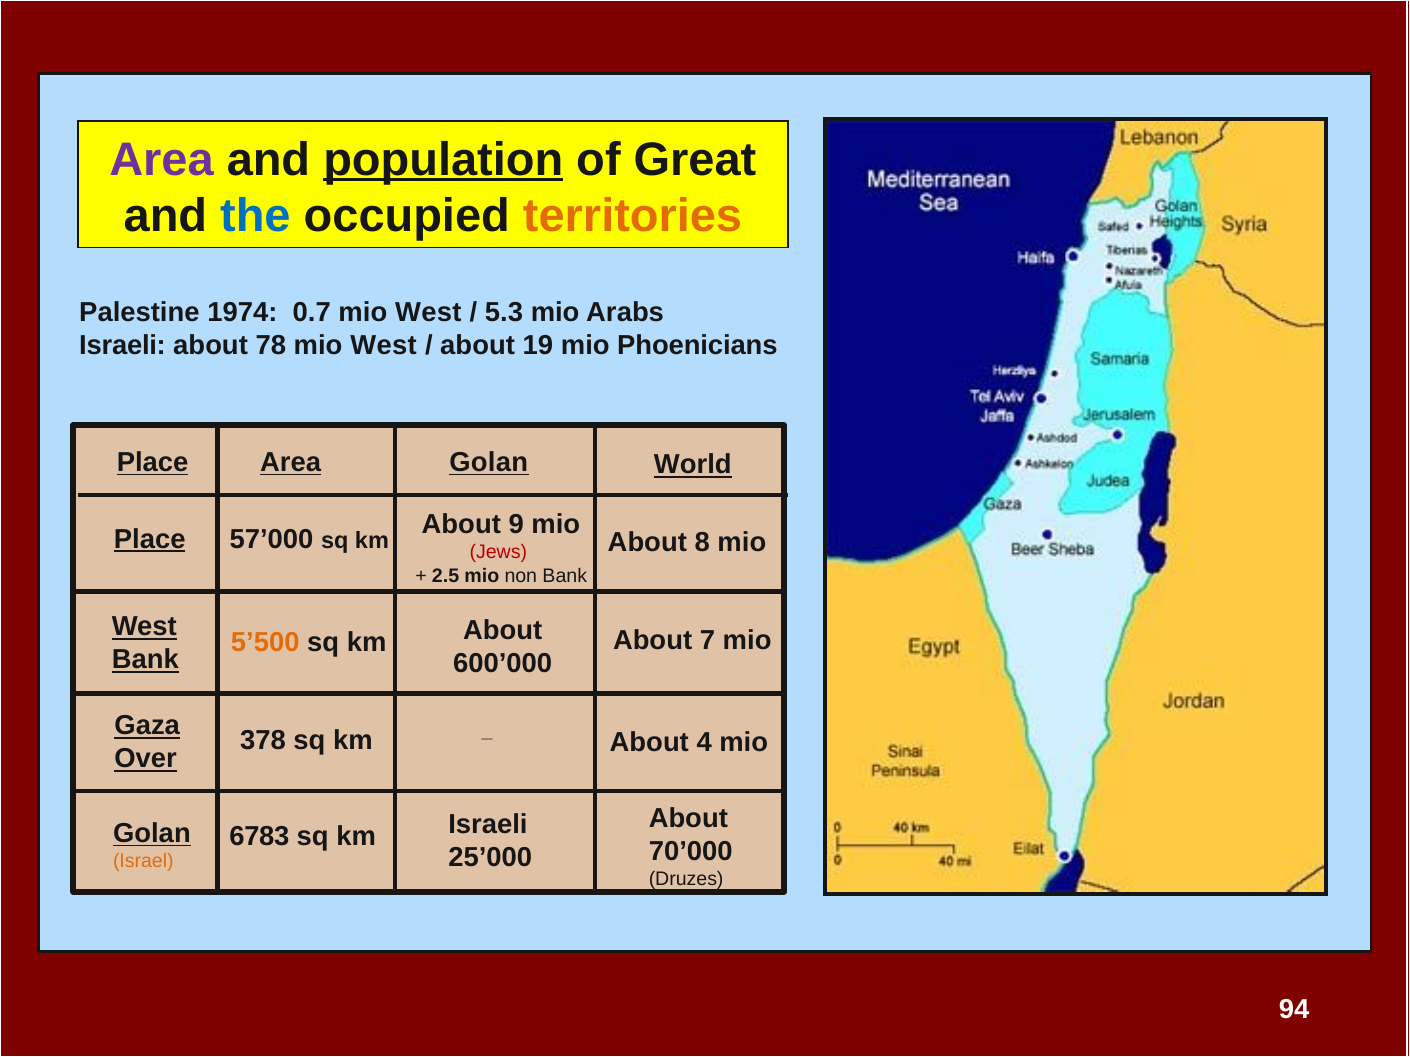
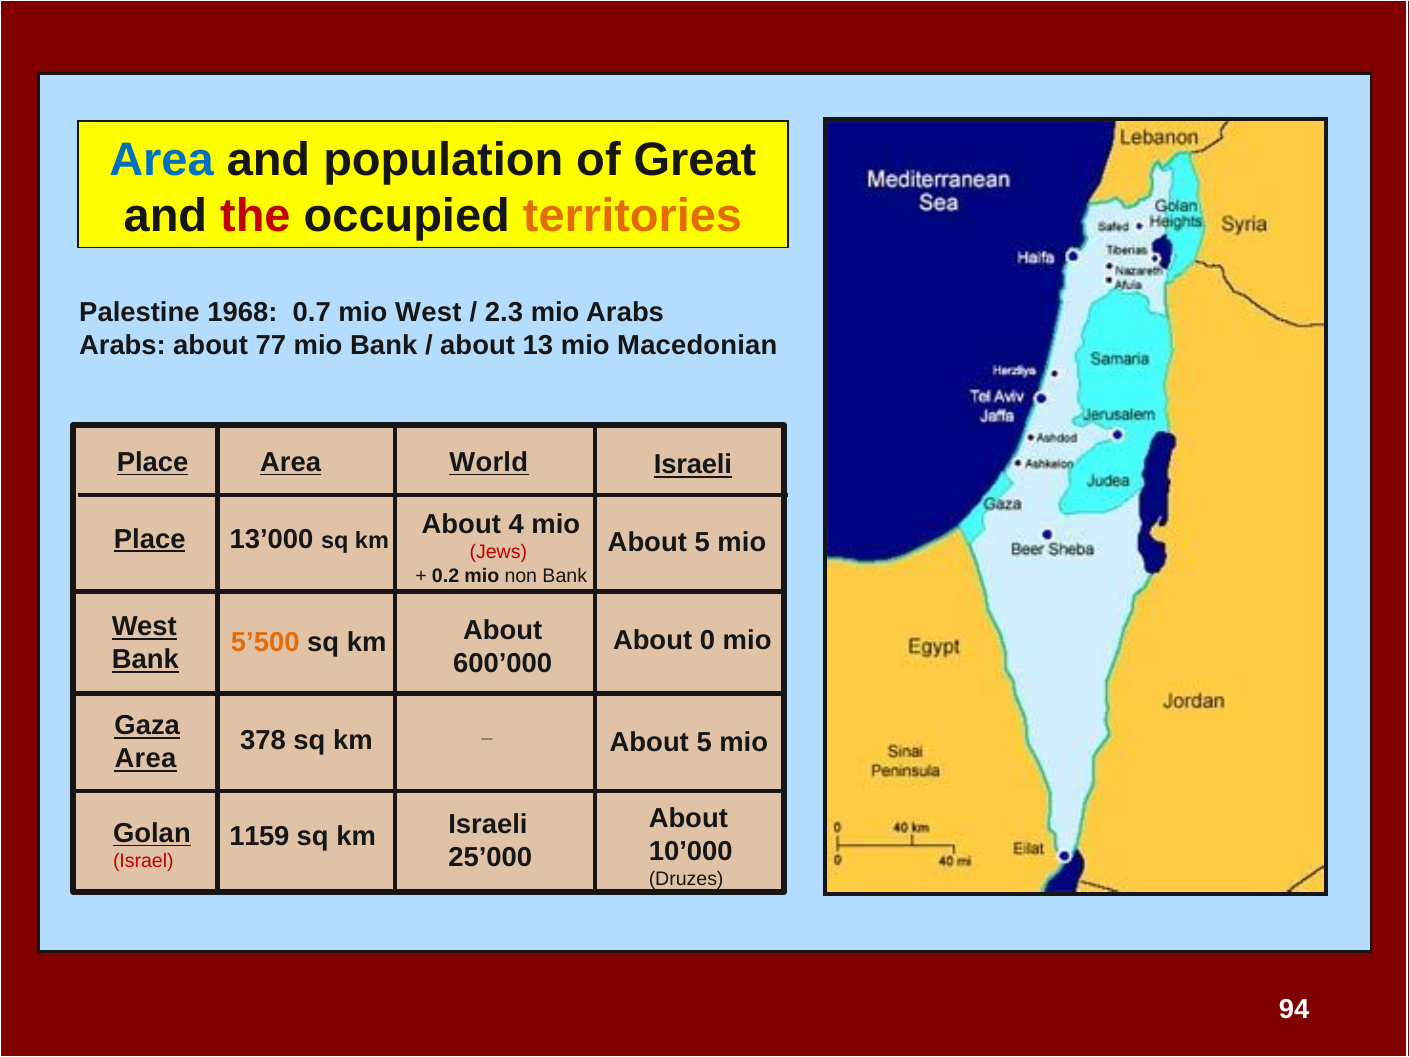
Area at (162, 160) colour: purple -> blue
population underline: present -> none
the colour: blue -> red
1974: 1974 -> 1968
5.3: 5.3 -> 2.3
Israeli at (123, 346): Israeli -> Arabs
78: 78 -> 77
West at (384, 346): West -> Bank
19: 19 -> 13
Phoenicians: Phoenicians -> Macedonian
Place Golan: Golan -> World
Area World: World -> Israeli
9: 9 -> 4
57’000: 57’000 -> 13’000
8 at (702, 543): 8 -> 5
2.5: 2.5 -> 0.2
7: 7 -> 0
4 at (704, 743): 4 -> 5
Over at (146, 759): Over -> Area
6783: 6783 -> 1159
70’000: 70’000 -> 10’000
Israel colour: orange -> red
